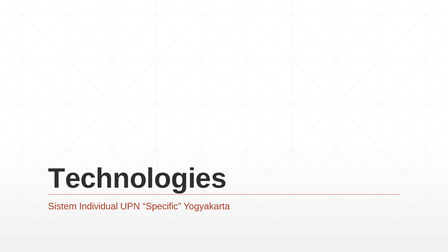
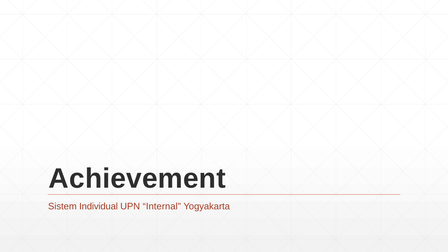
Technologies: Technologies -> Achievement
Specific: Specific -> Internal
